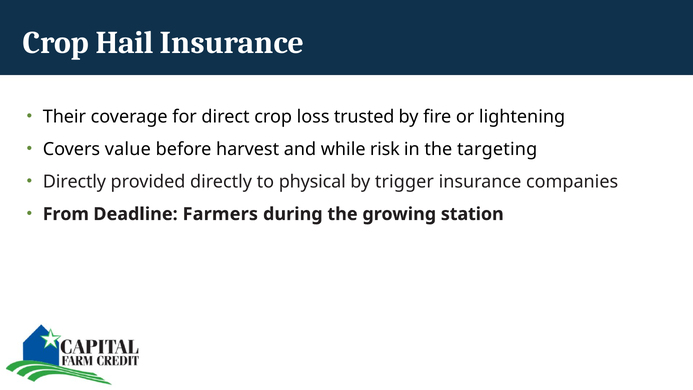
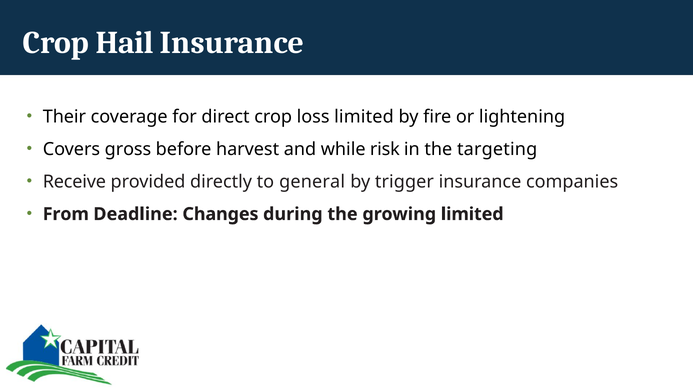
loss trusted: trusted -> limited
value: value -> gross
Directly at (74, 182): Directly -> Receive
physical: physical -> general
Farmers: Farmers -> Changes
growing station: station -> limited
